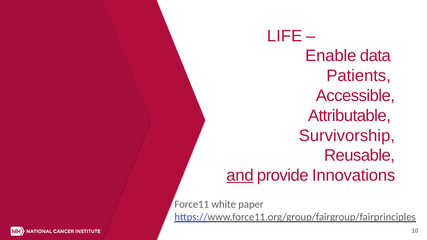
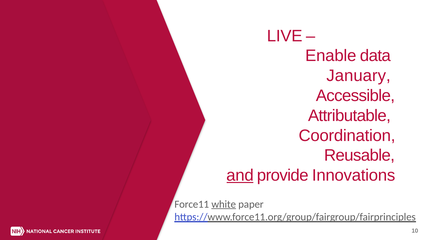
LIFE: LIFE -> LIVE
Patients: Patients -> January
Survivorship: Survivorship -> Coordination
white underline: none -> present
